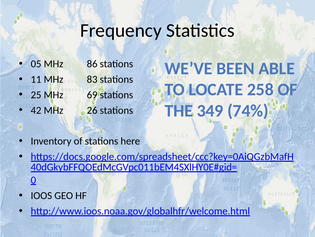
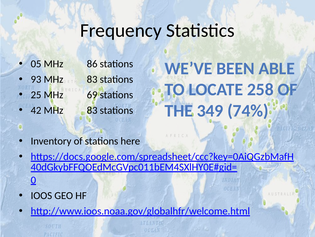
11: 11 -> 93
42 MHz 26: 26 -> 83
